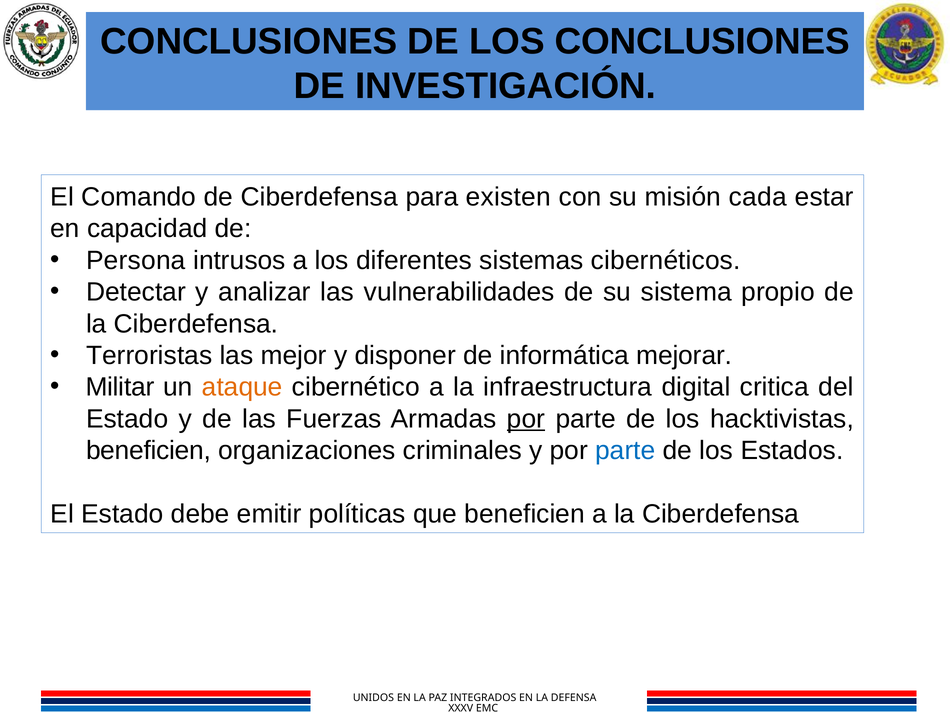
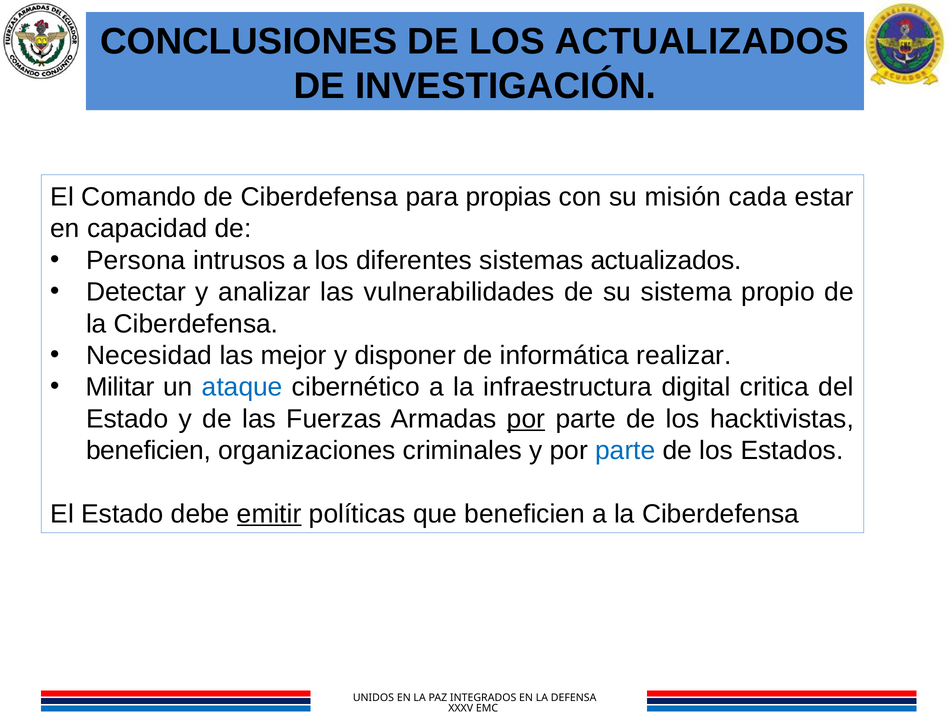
LOS CONCLUSIONES: CONCLUSIONES -> ACTUALIZADOS
existen: existen -> propias
sistemas cibernéticos: cibernéticos -> actualizados
Terroristas: Terroristas -> Necesidad
mejorar: mejorar -> realizar
ataque colour: orange -> blue
emitir underline: none -> present
